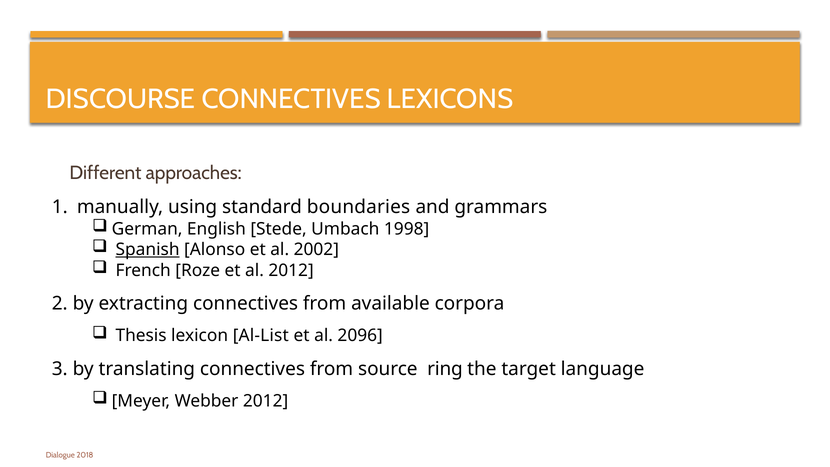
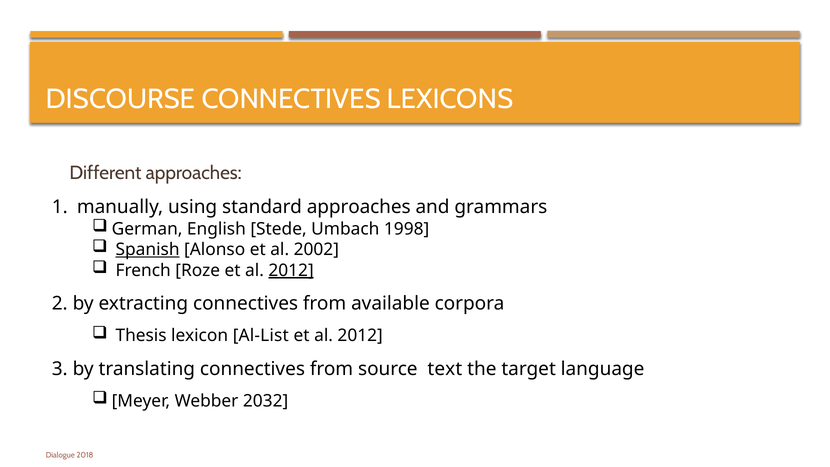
standard boundaries: boundaries -> approaches
2012 at (291, 270) underline: none -> present
2096 at (360, 336): 2096 -> 2012
ring: ring -> text
Webber 2012: 2012 -> 2032
